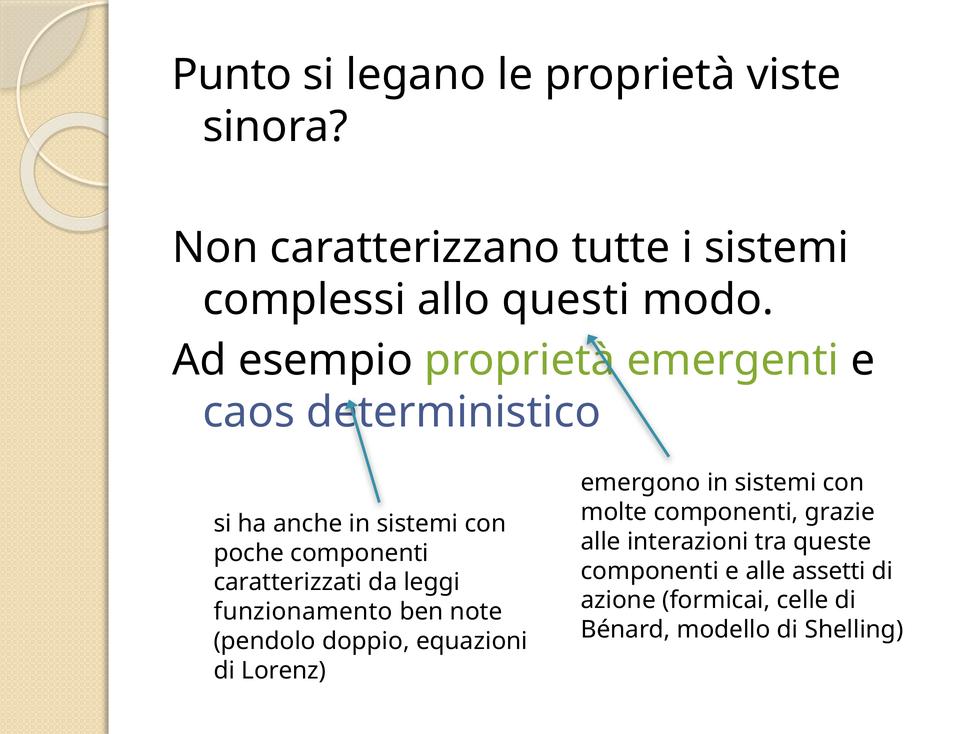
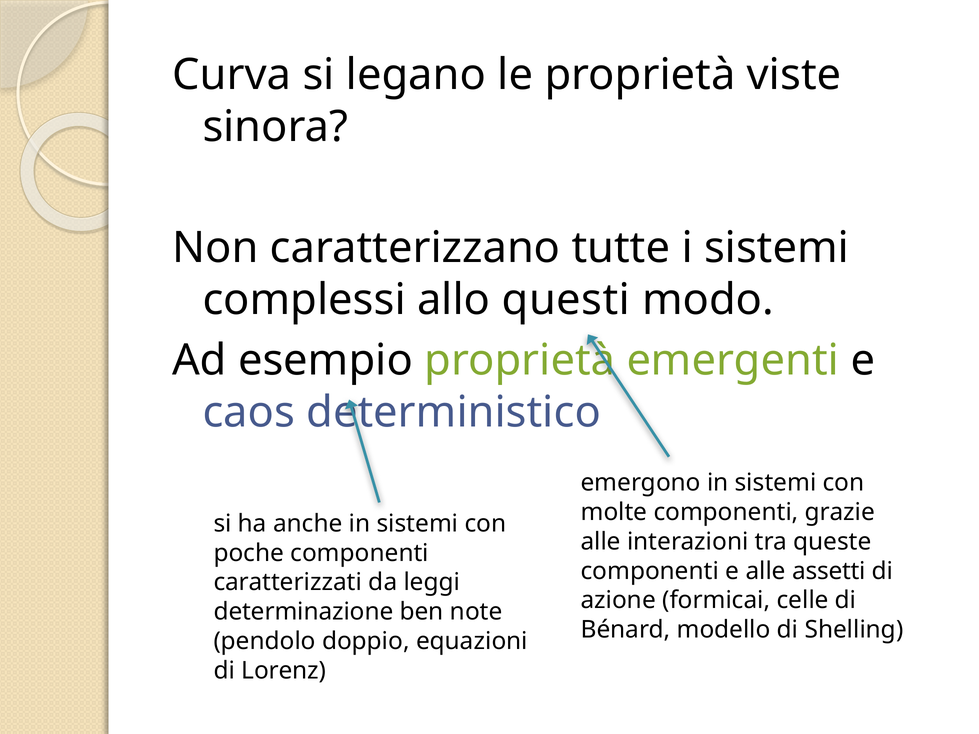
Punto: Punto -> Curva
funzionamento: funzionamento -> determinazione
